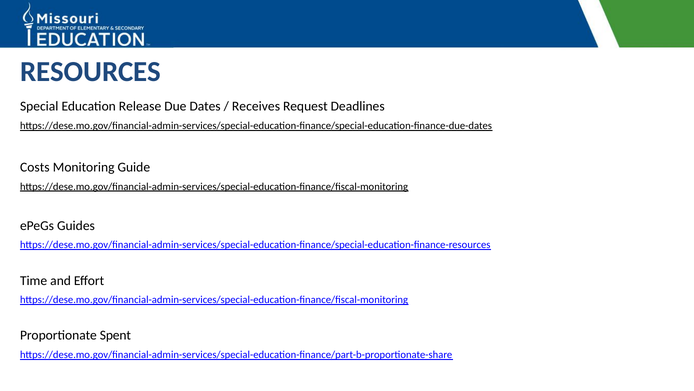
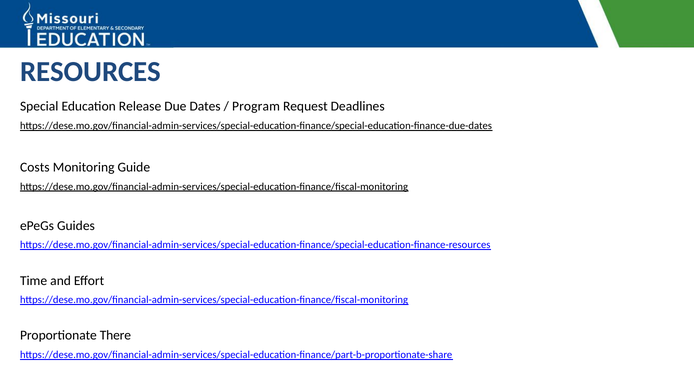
Receives: Receives -> Program
Spent: Spent -> There
